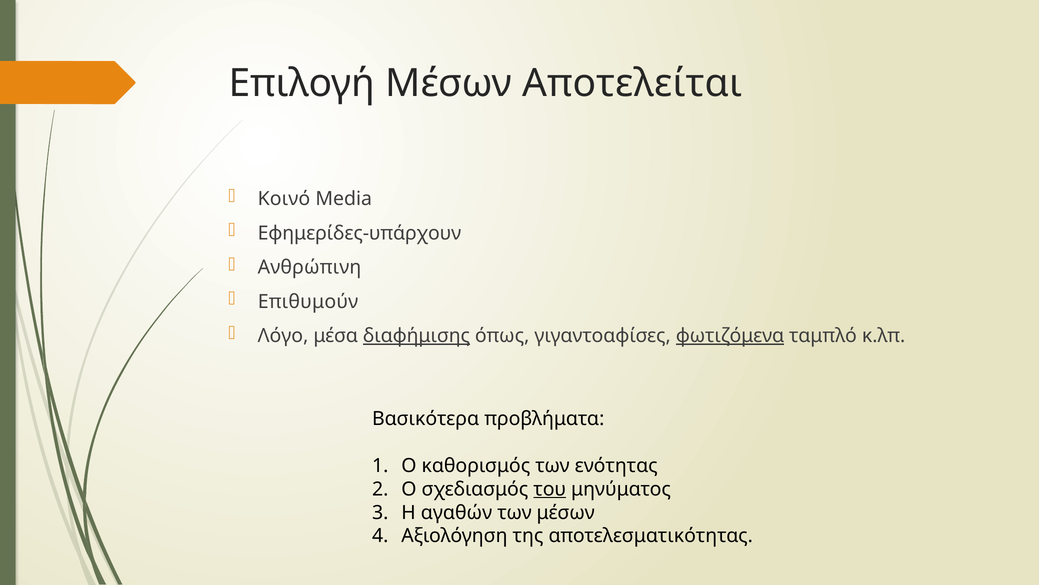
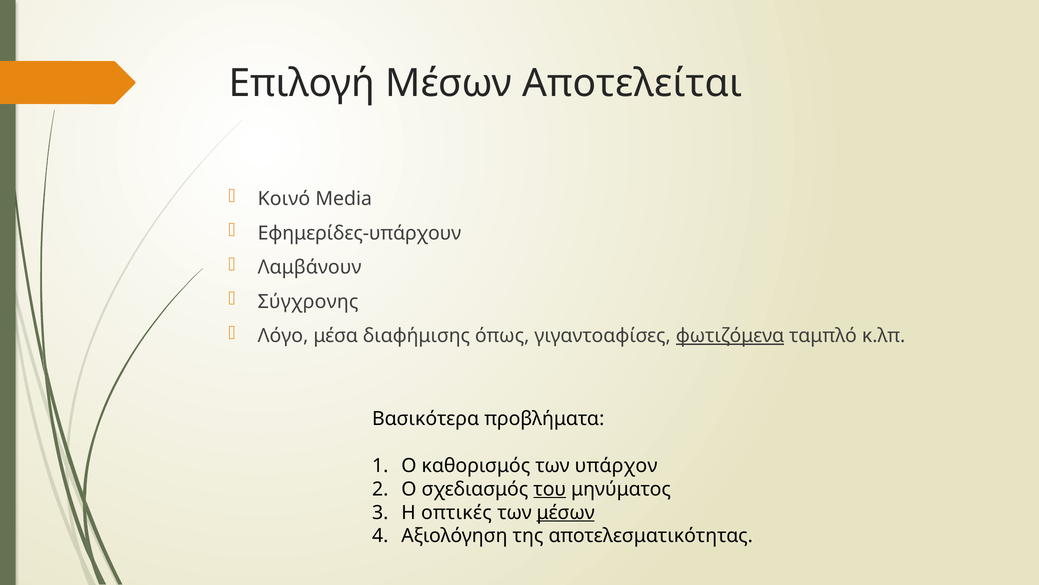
Ανθρώπινη: Ανθρώπινη -> Λαμβάνουν
Επιθυμούν: Επιθυμούν -> Σύγχρονης
διαφήμισης underline: present -> none
ενότητας: ενότητας -> υπάρχον
αγαθών: αγαθών -> οπτικές
μέσων at (566, 512) underline: none -> present
